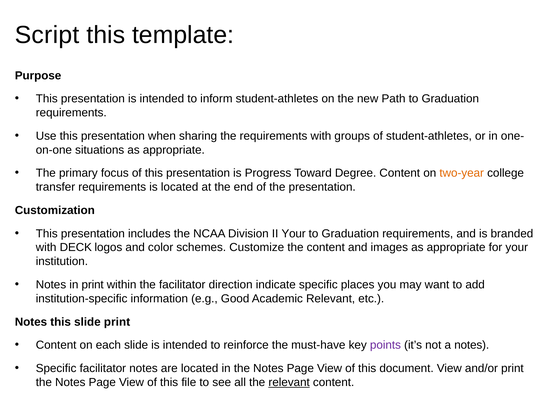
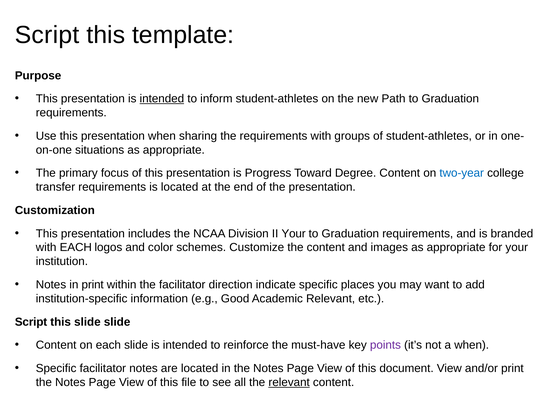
intended at (162, 99) underline: none -> present
two-year colour: orange -> blue
with DECK: DECK -> EACH
Notes at (31, 322): Notes -> Script
slide print: print -> slide
a notes: notes -> when
